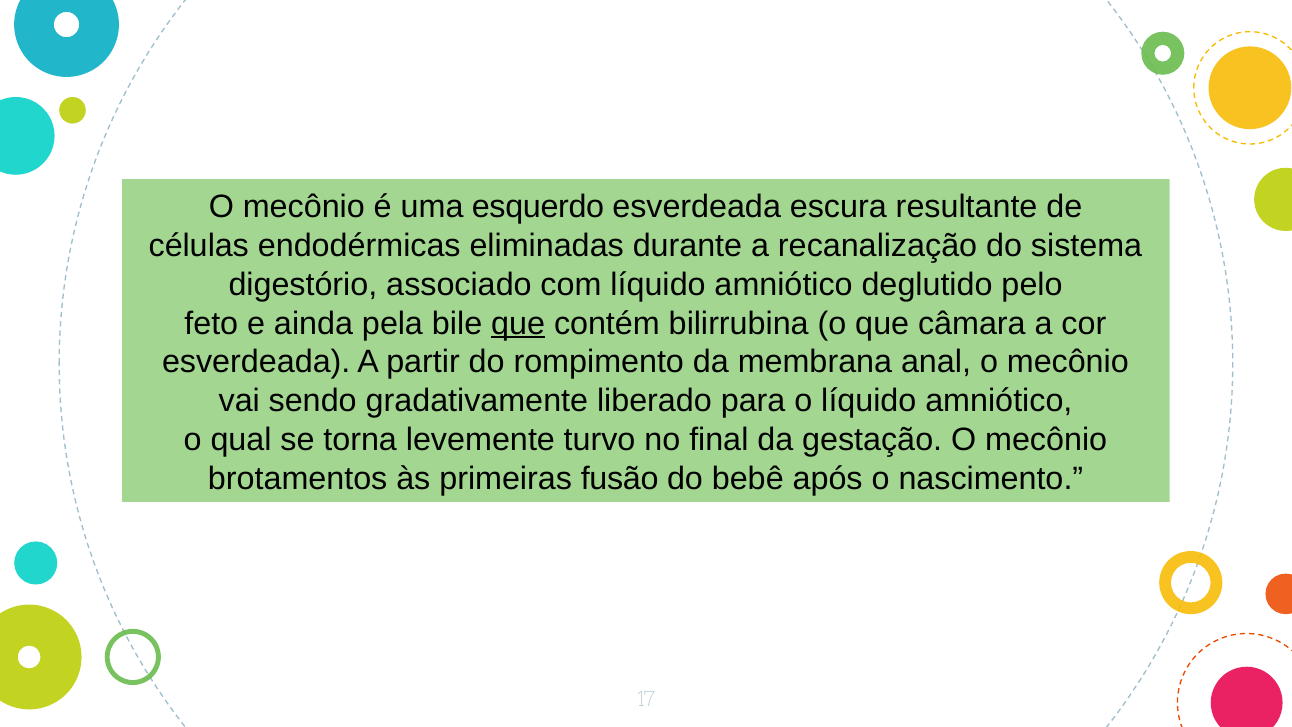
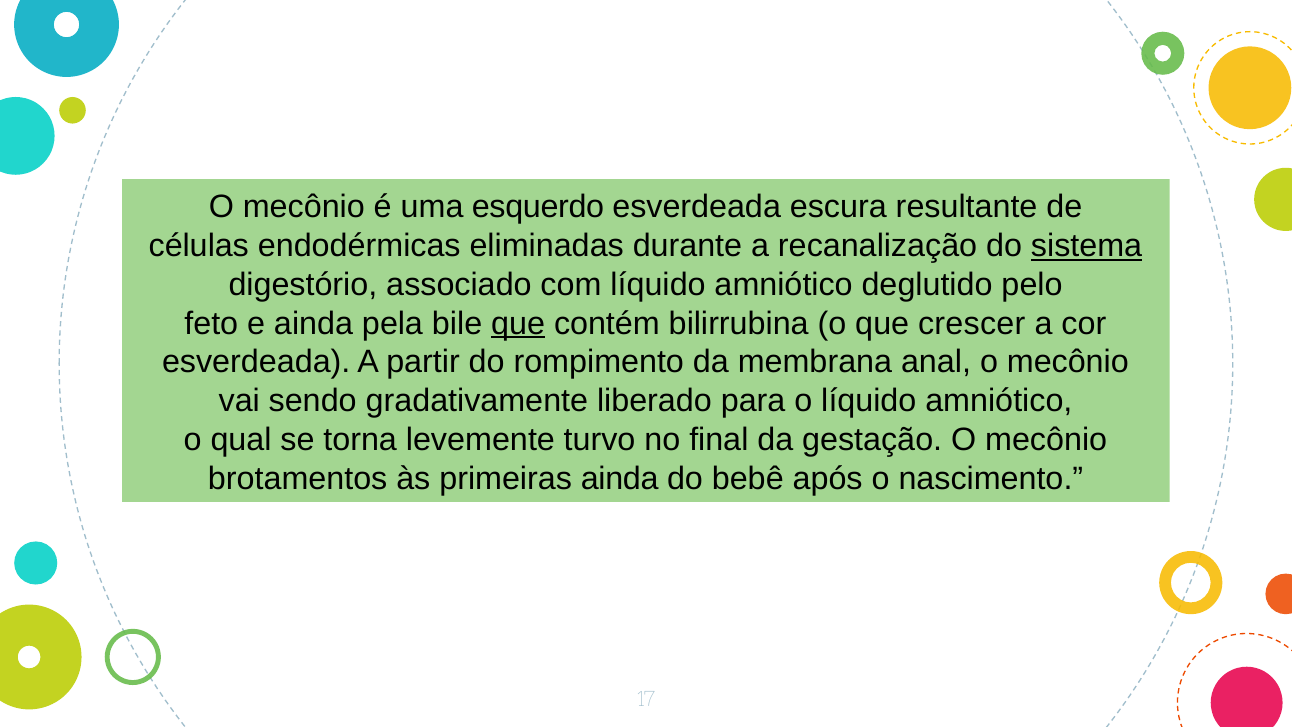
sistema underline: none -> present
câmara: câmara -> crescer
primeiras fusão: fusão -> ainda
